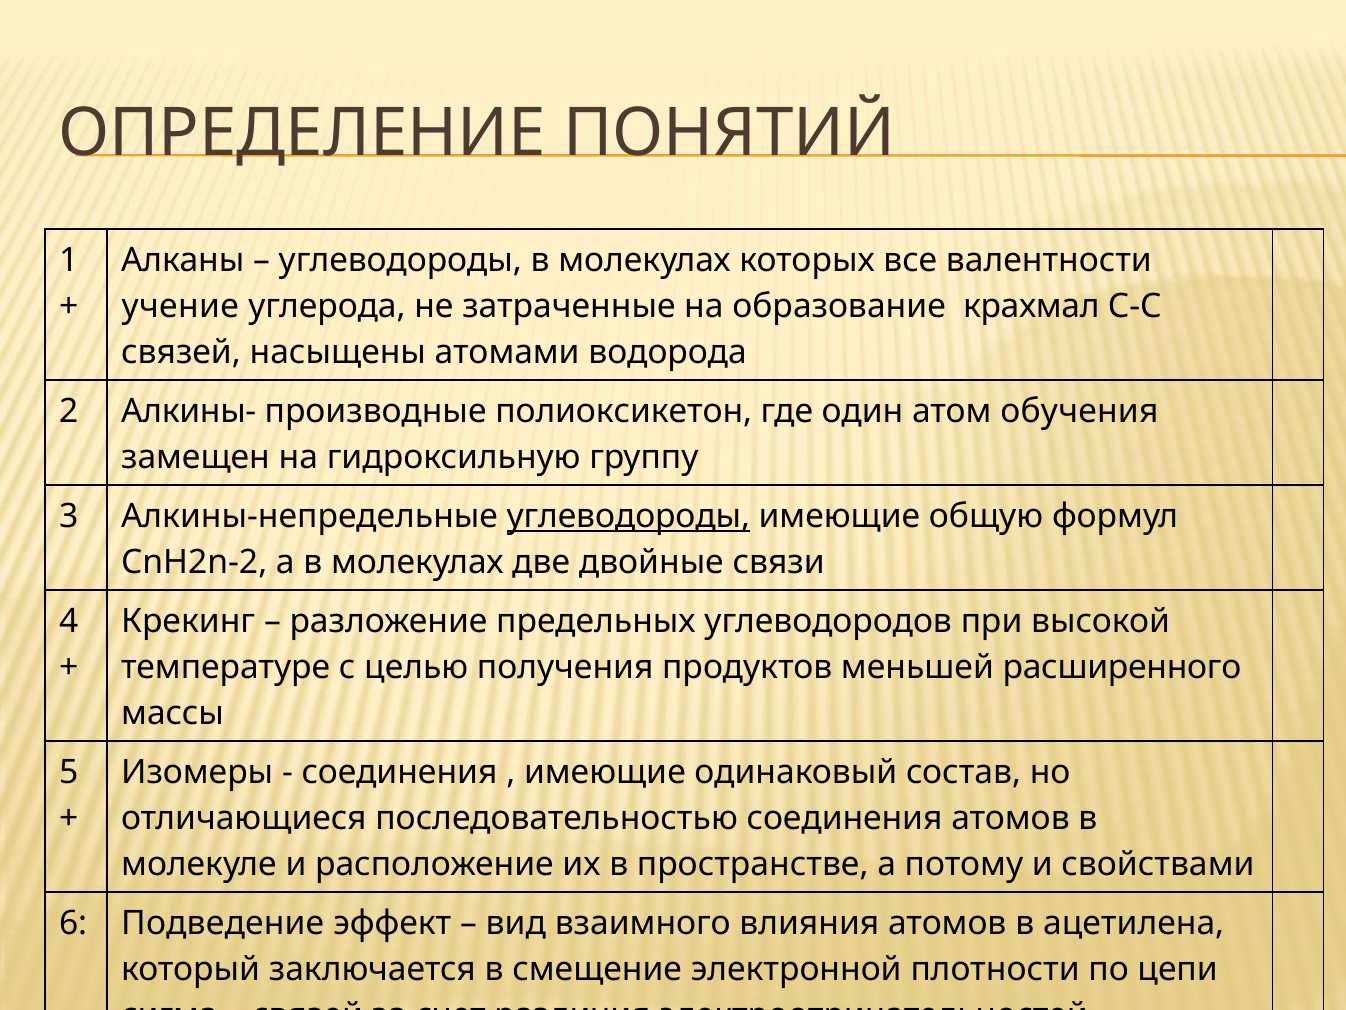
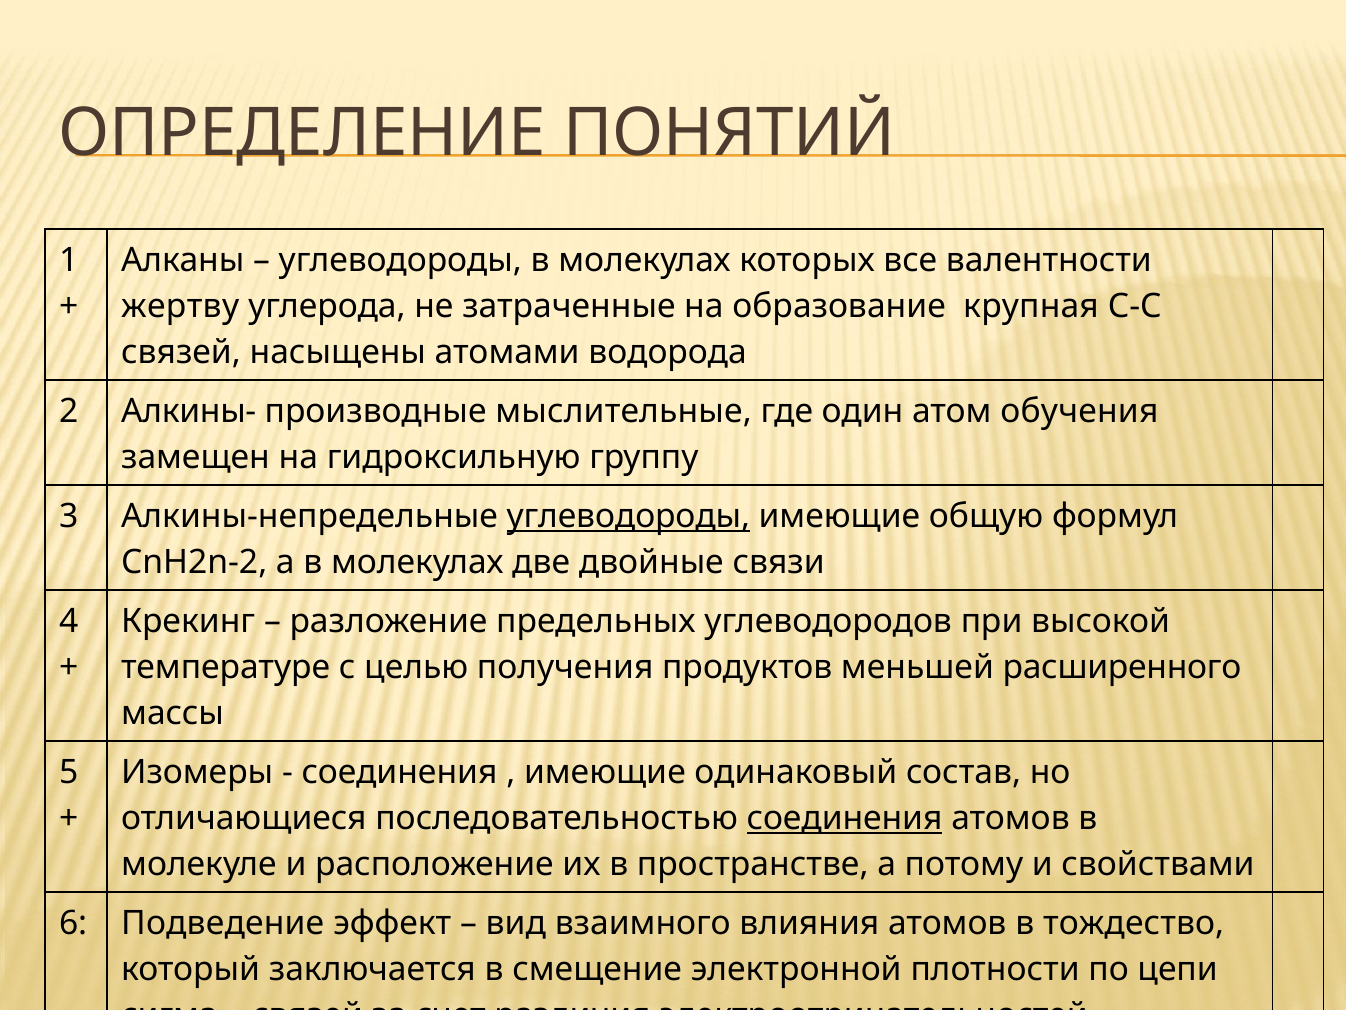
учение: учение -> жертву
крахмал: крахмал -> крупная
полиоксикетон: полиоксикетон -> мыслительные
соединения at (845, 818) underline: none -> present
ацетилена: ацетилена -> тождество
